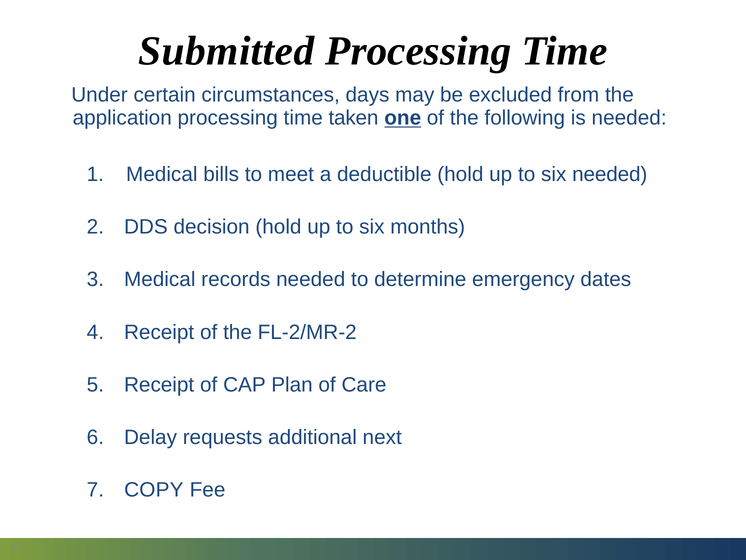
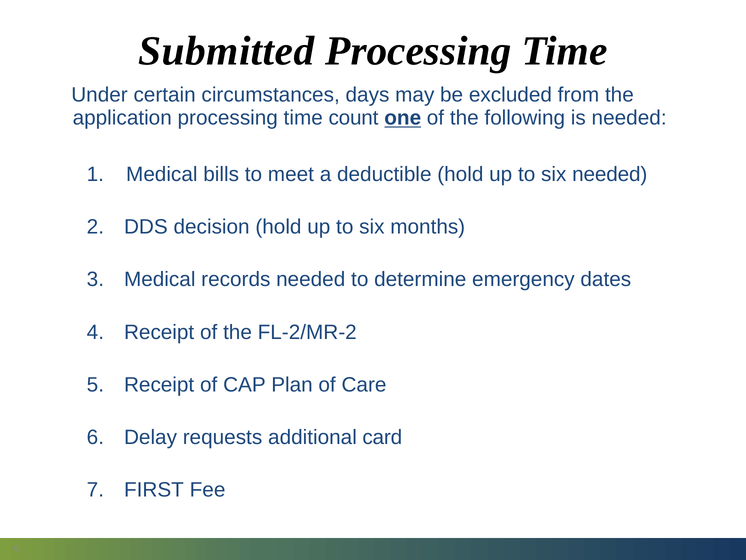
taken: taken -> count
next: next -> card
COPY: COPY -> FIRST
